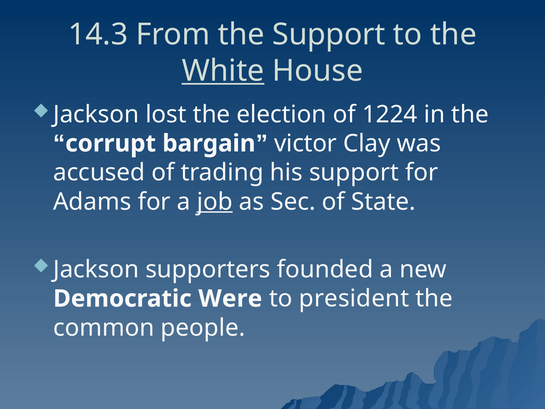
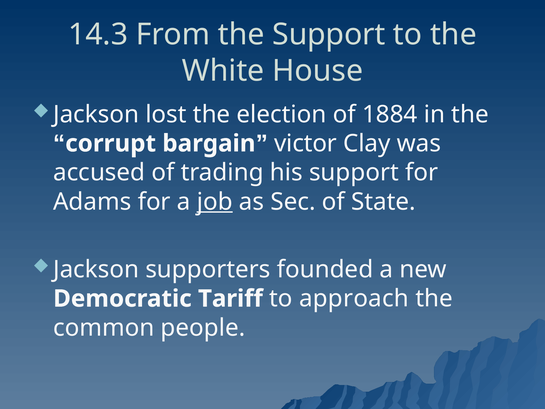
White underline: present -> none
1224: 1224 -> 1884
Were: Were -> Tariff
president: president -> approach
